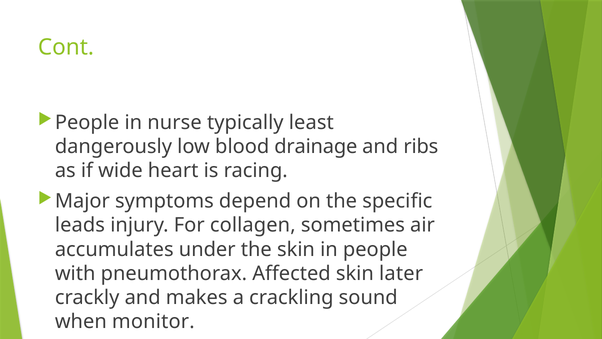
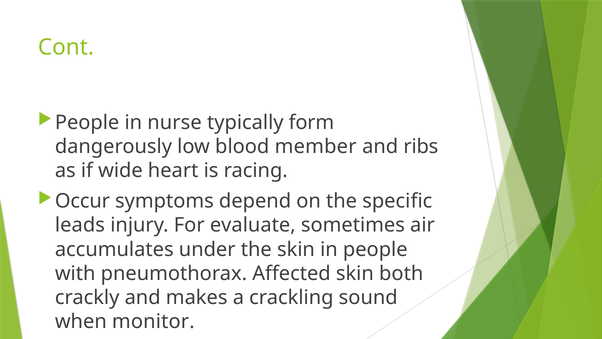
least: least -> form
drainage: drainage -> member
Major: Major -> Occur
collagen: collagen -> evaluate
later: later -> both
